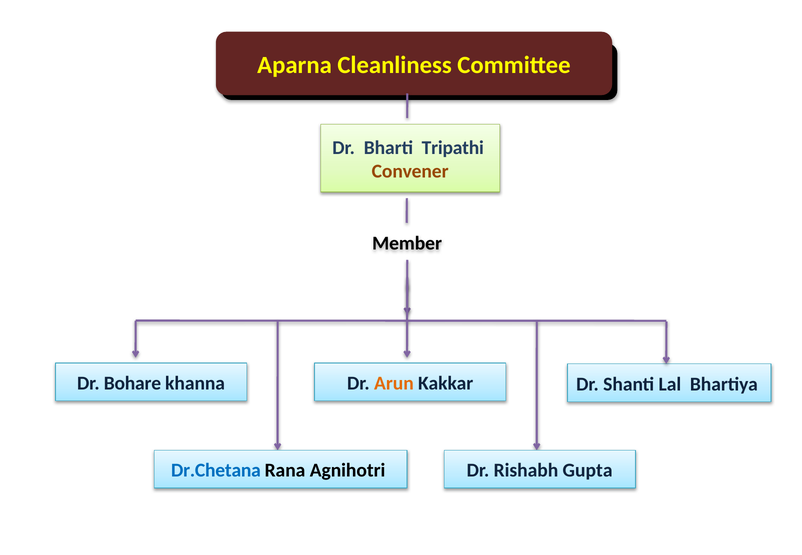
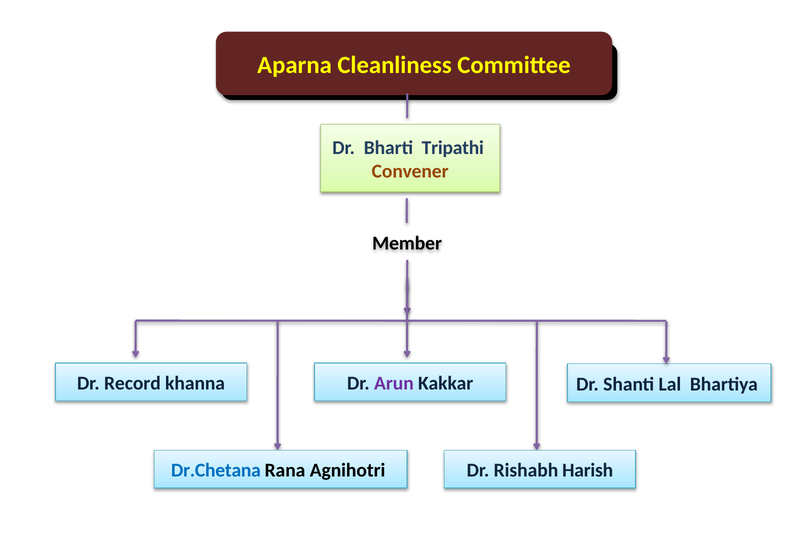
Bohare: Bohare -> Record
Arun colour: orange -> purple
Gupta: Gupta -> Harish
